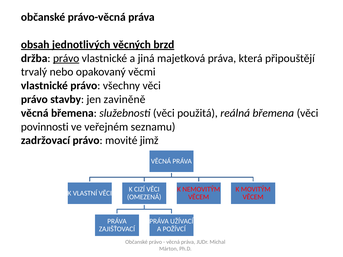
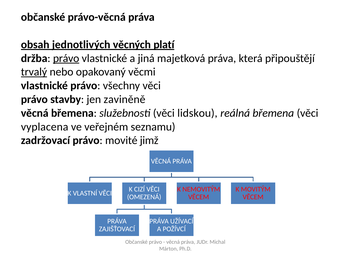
brzd: brzd -> platí
trvalý underline: none -> present
použitá: použitá -> lidskou
povinnosti: povinnosti -> vyplacena
